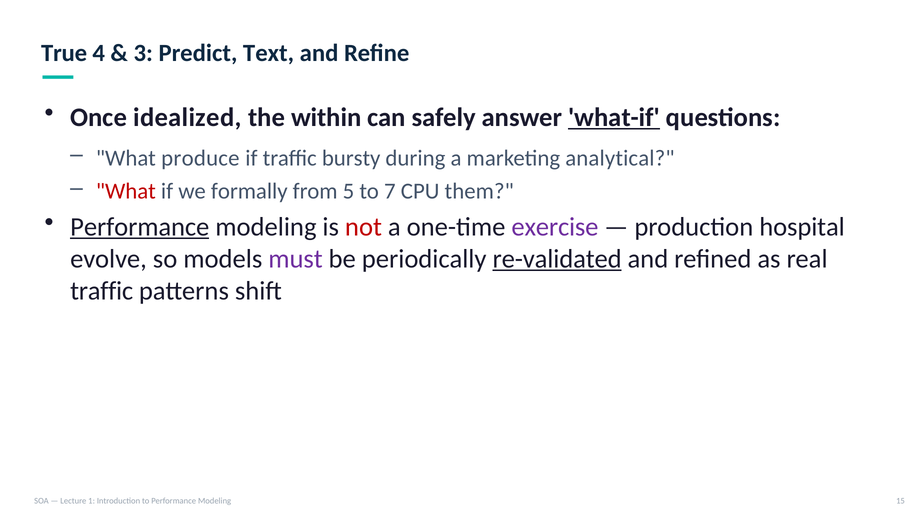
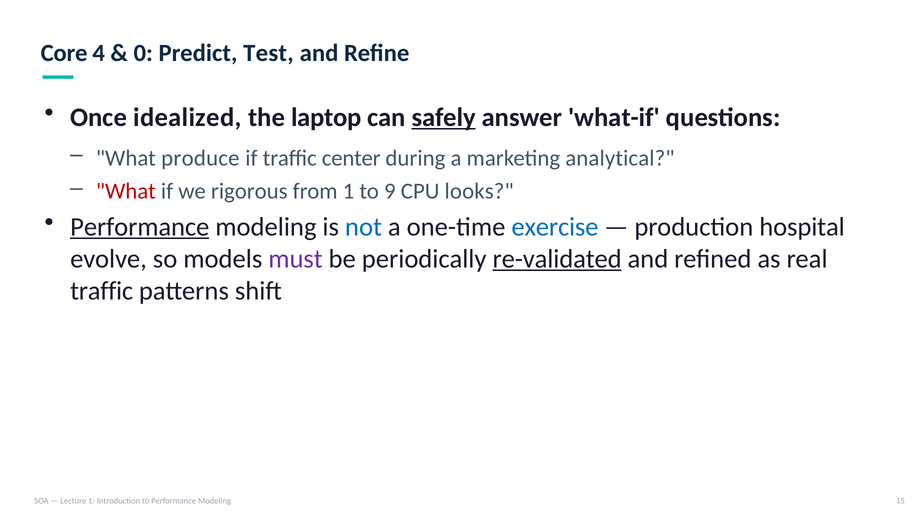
True: True -> Core
3: 3 -> 0
Text: Text -> Test
within: within -> laptop
safely underline: none -> present
what-if underline: present -> none
bursty: bursty -> center
formally: formally -> rigorous
from 5: 5 -> 1
7: 7 -> 9
them: them -> looks
not colour: red -> blue
exercise colour: purple -> blue
